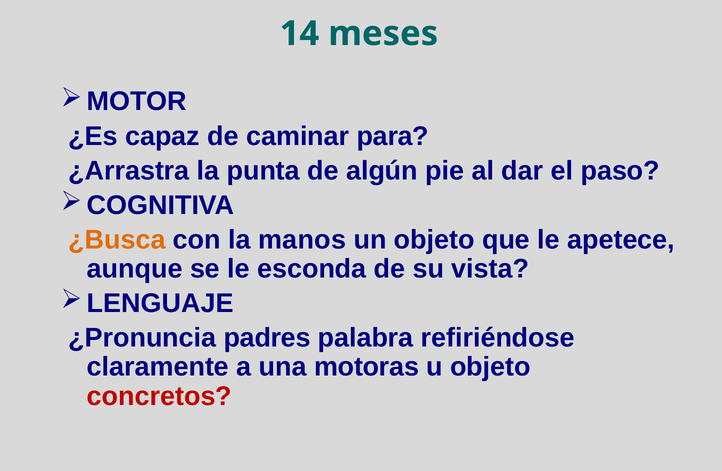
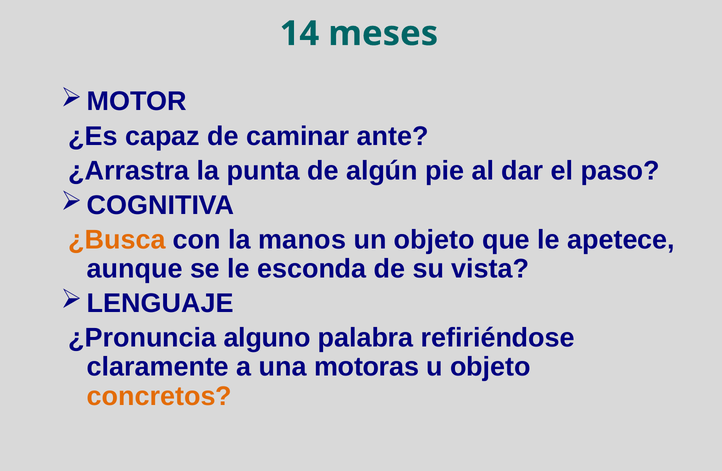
para: para -> ante
padres: padres -> alguno
concretos colour: red -> orange
